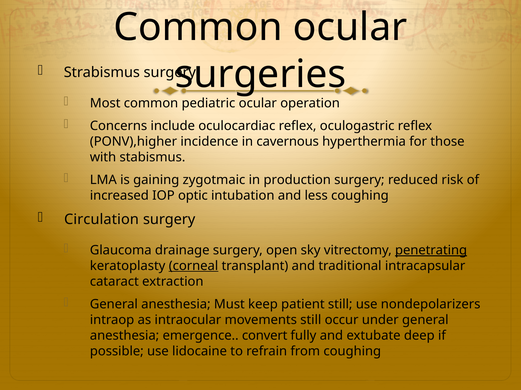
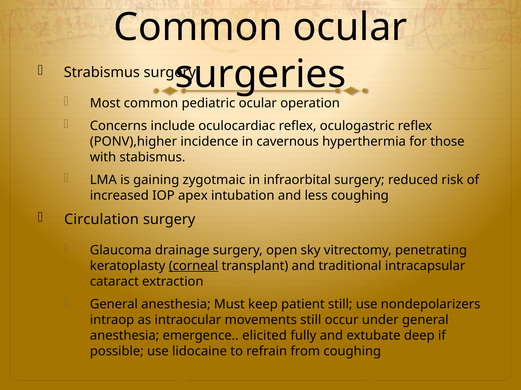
production: production -> infraorbital
optic: optic -> apex
penetrating underline: present -> none
convert: convert -> elicited
